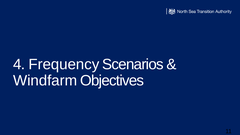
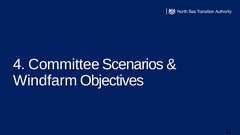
Frequency: Frequency -> Committee
